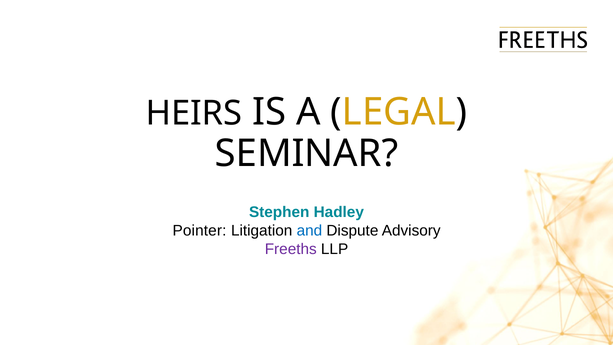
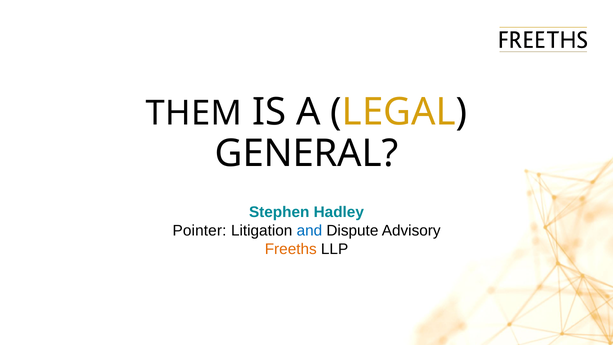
HEIRS: HEIRS -> THEM
SEMINAR: SEMINAR -> GENERAL
Freeths colour: purple -> orange
